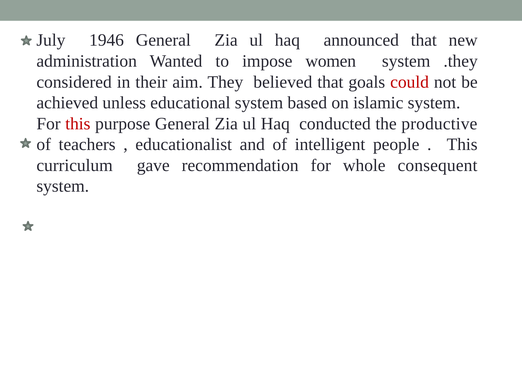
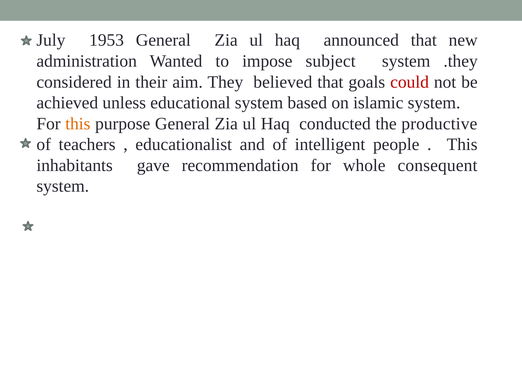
1946: 1946 -> 1953
women: women -> subject
this at (78, 124) colour: red -> orange
curriculum: curriculum -> inhabitants
